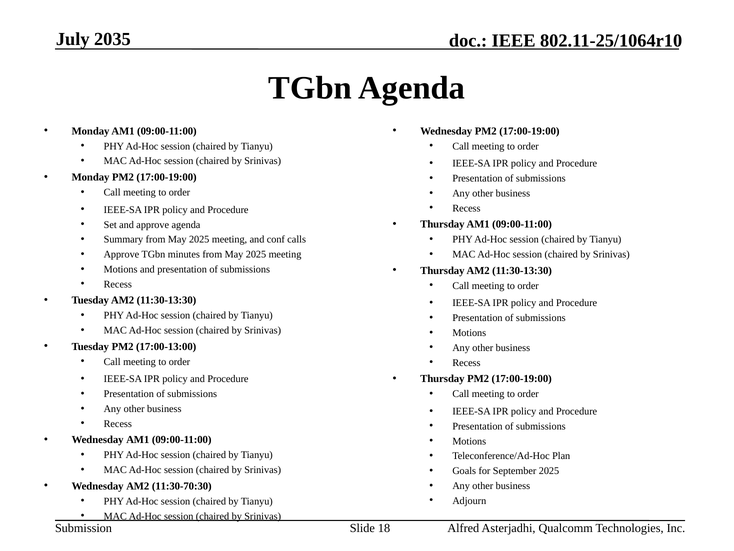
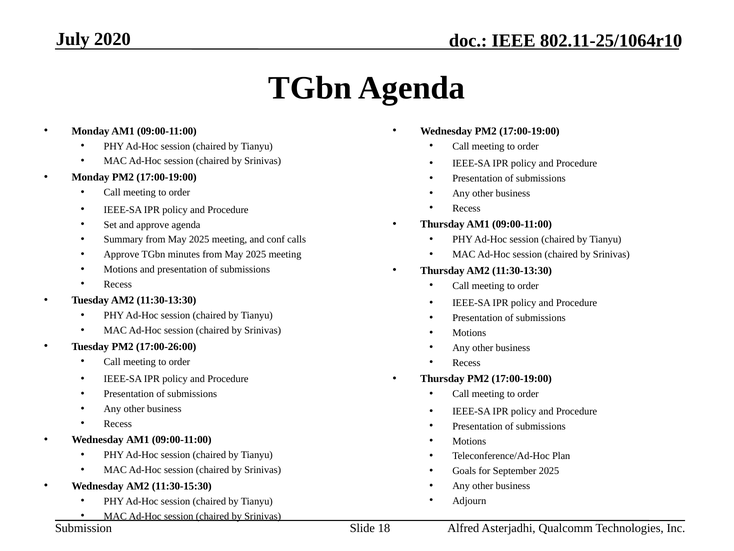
2035: 2035 -> 2020
17:00-13:00: 17:00-13:00 -> 17:00-26:00
11:30-70:30: 11:30-70:30 -> 11:30-15:30
